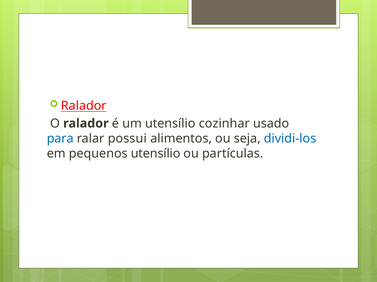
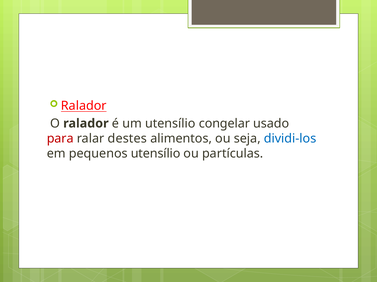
cozinhar: cozinhar -> congelar
para colour: blue -> red
possui: possui -> destes
